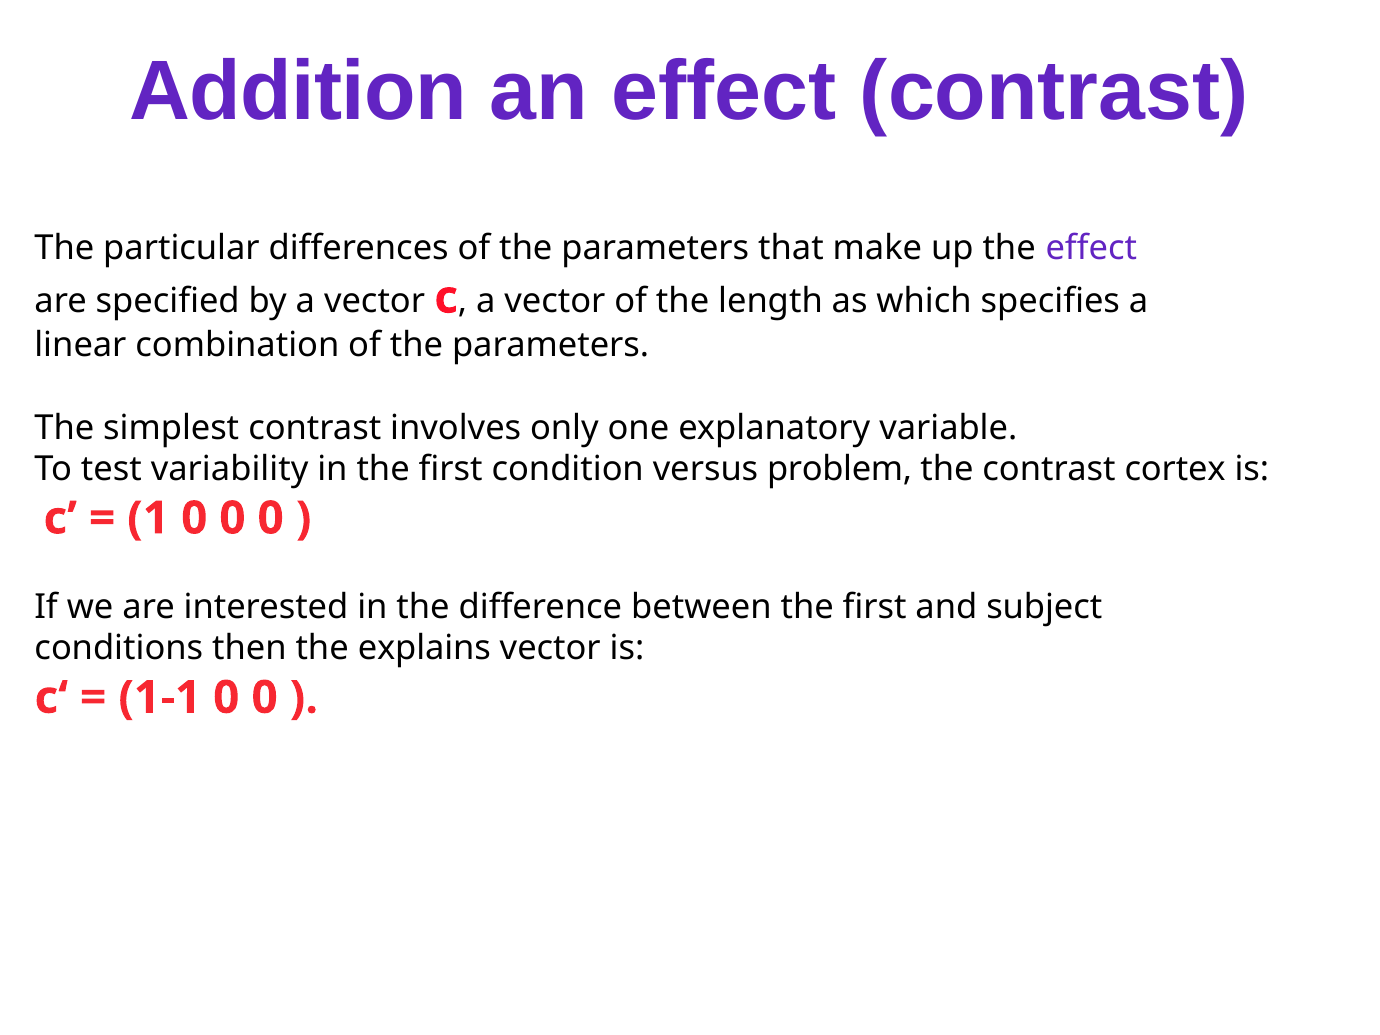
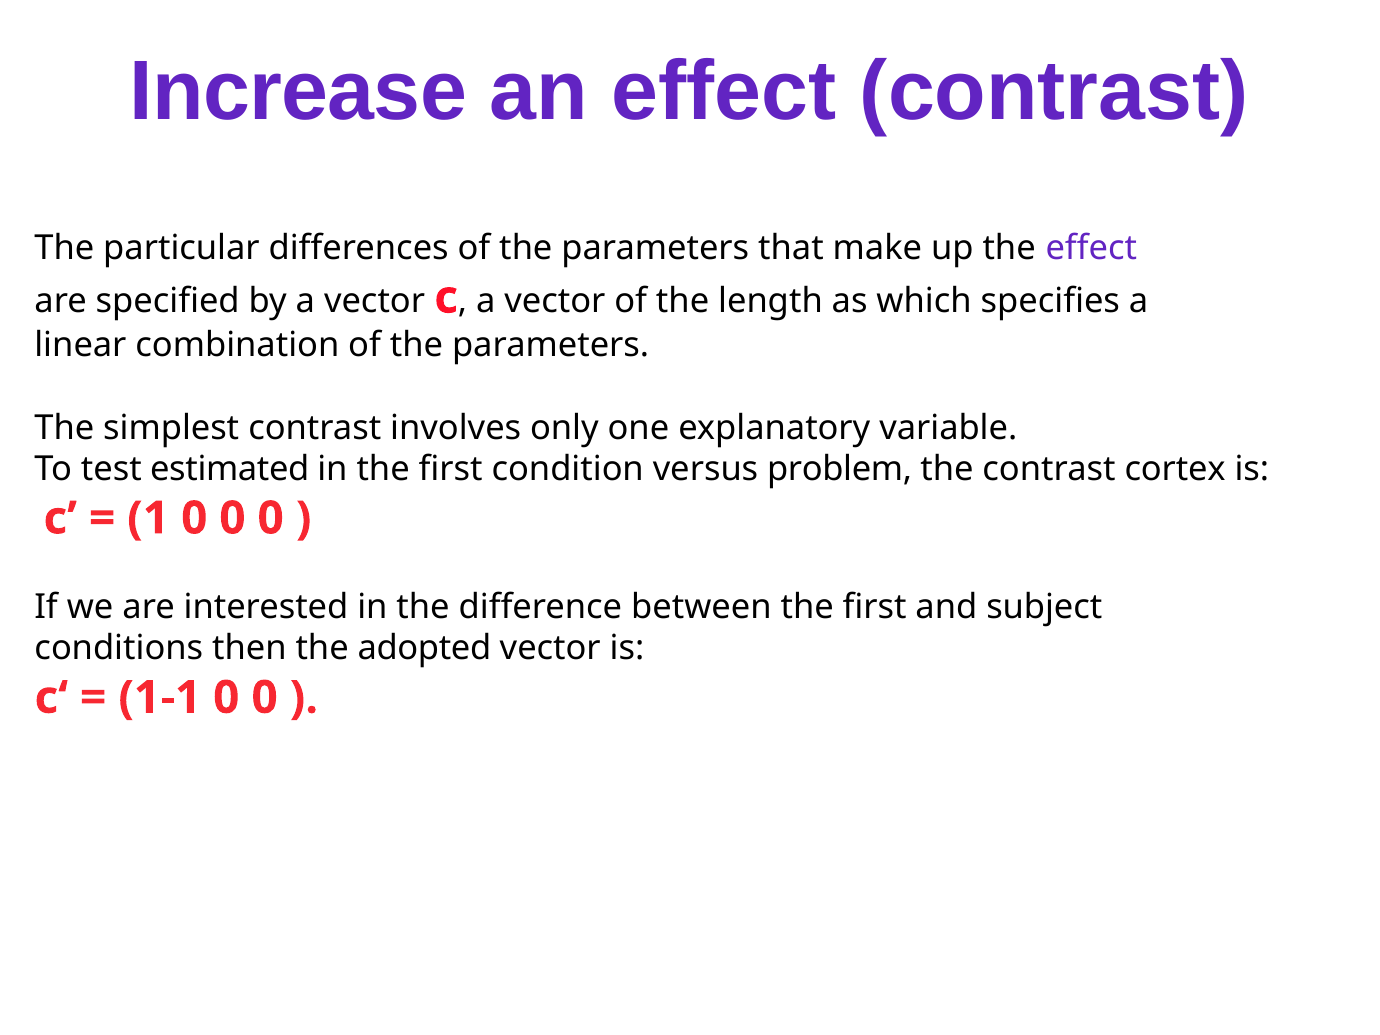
Addition: Addition -> Increase
variability: variability -> estimated
explains: explains -> adopted
